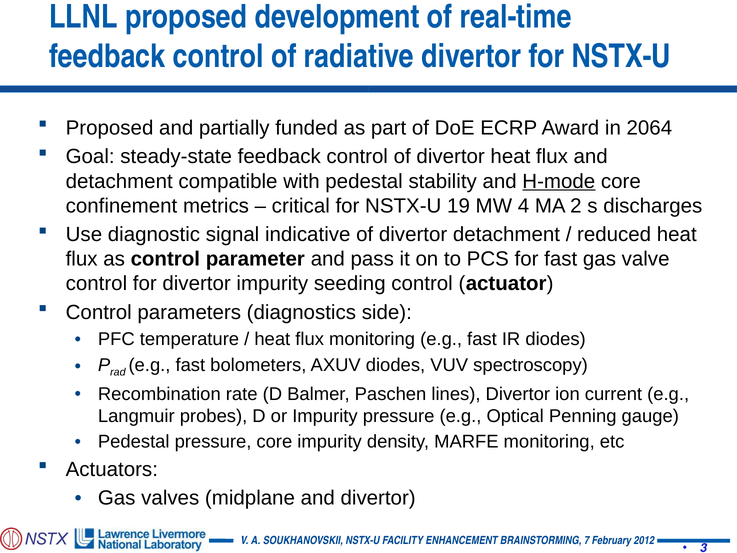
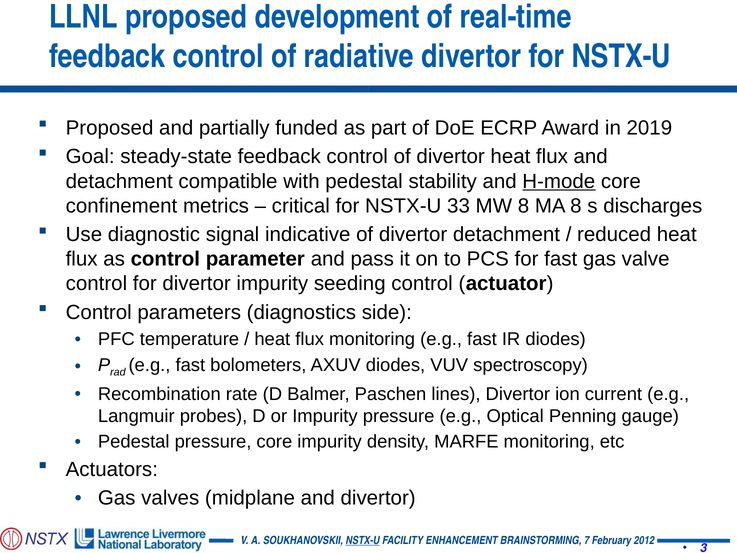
2064: 2064 -> 2019
19: 19 -> 33
MW 4: 4 -> 8
MA 2: 2 -> 8
NSTX-U at (363, 540) underline: none -> present
